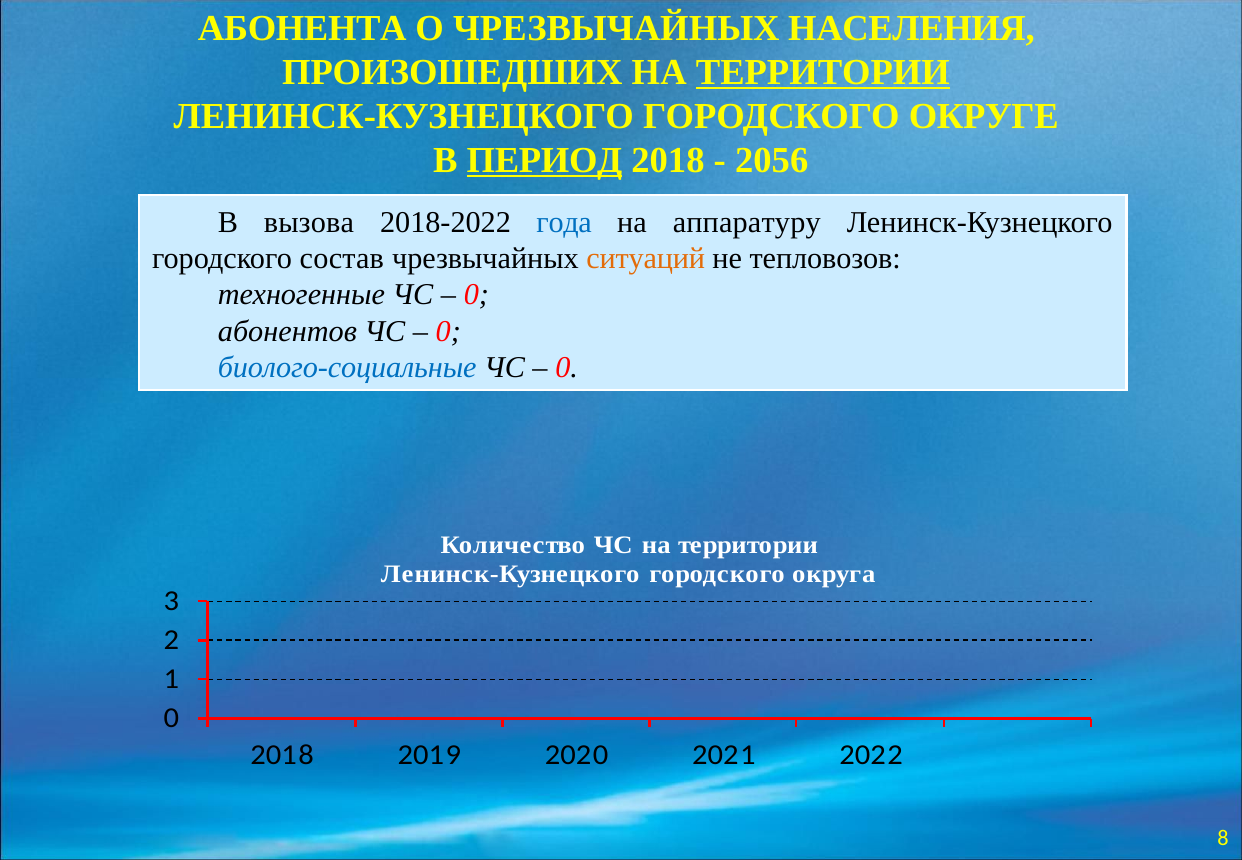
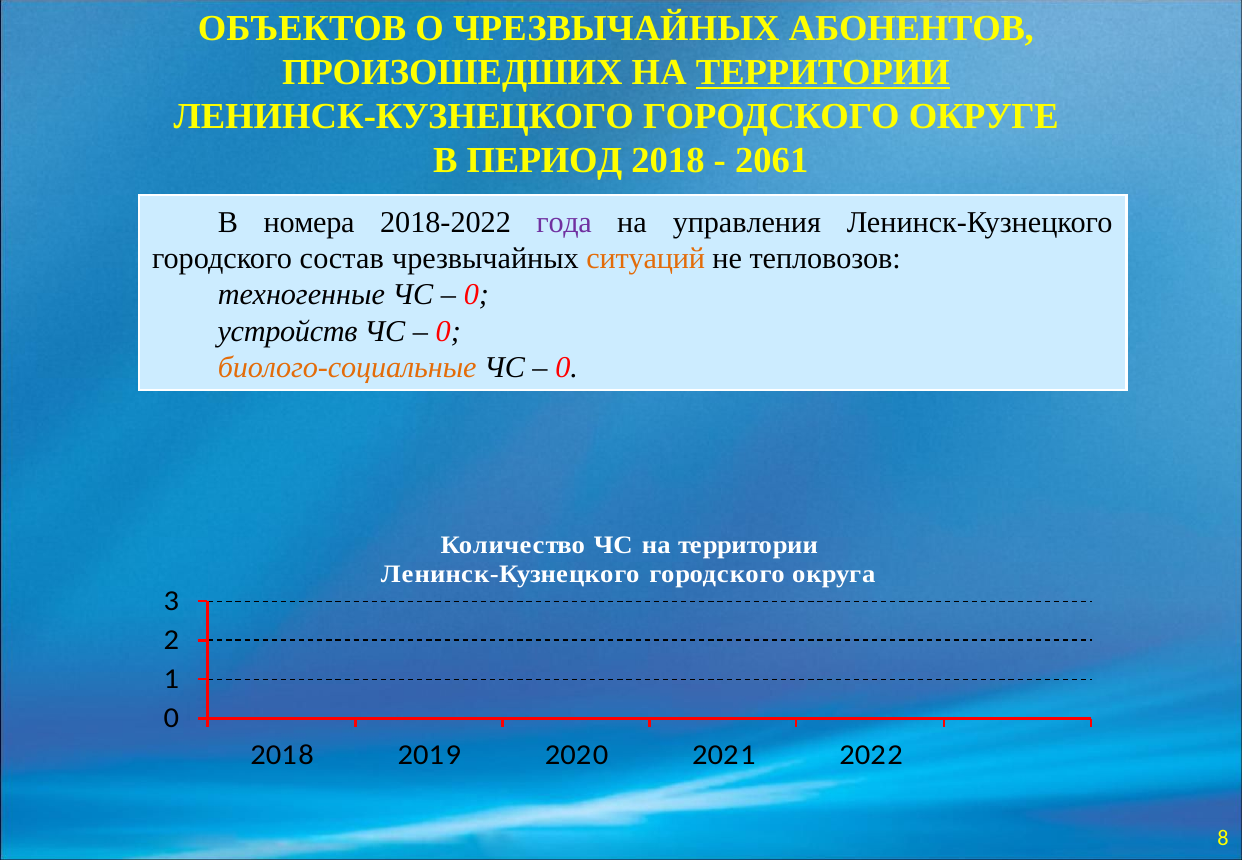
АБОНЕНТА: АБОНЕНТА -> ОБЪЕКТОВ
НАСЕЛЕНИЯ: НАСЕЛЕНИЯ -> АБОНЕНТОВ
ПЕРИОД underline: present -> none
2056: 2056 -> 2061
вызова: вызова -> номера
года colour: blue -> purple
аппаратуру: аппаратуру -> управления
абонентов: абонентов -> устройств
биолого-социальные colour: blue -> orange
